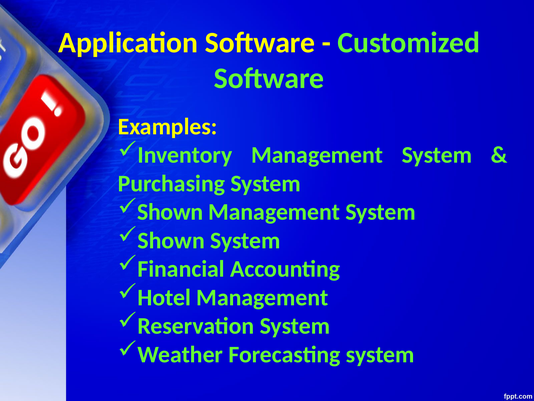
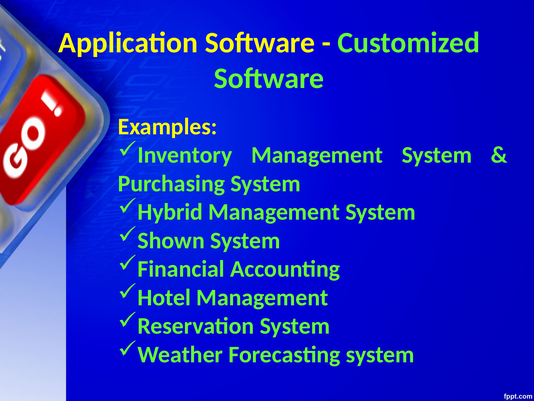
Shown at (170, 212): Shown -> Hybrid
